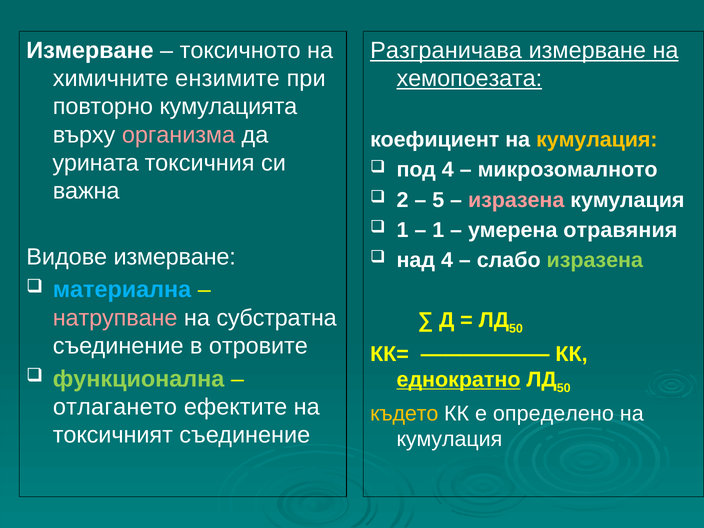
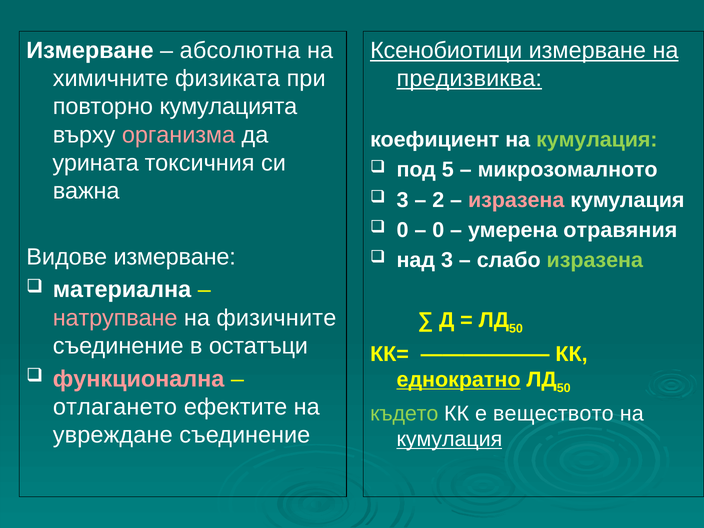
токсичното: токсичното -> абсолютна
Разграничава: Разграничава -> Ксенобиотици
ензимите: ензимите -> физиката
хемопоезата: хемопоезата -> предизвиква
кумулация at (597, 140) colour: yellow -> light green
под 4: 4 -> 5
2 at (403, 200): 2 -> 3
5: 5 -> 2
1 at (403, 230): 1 -> 0
1 at (438, 230): 1 -> 0
над 4: 4 -> 3
материална colour: light blue -> white
субстратна: субстратна -> физичните
отровите: отровите -> остатъци
функционална colour: light green -> pink
където colour: yellow -> light green
определено: определено -> веществото
токсичният: токсичният -> увреждане
кумулация at (449, 439) underline: none -> present
